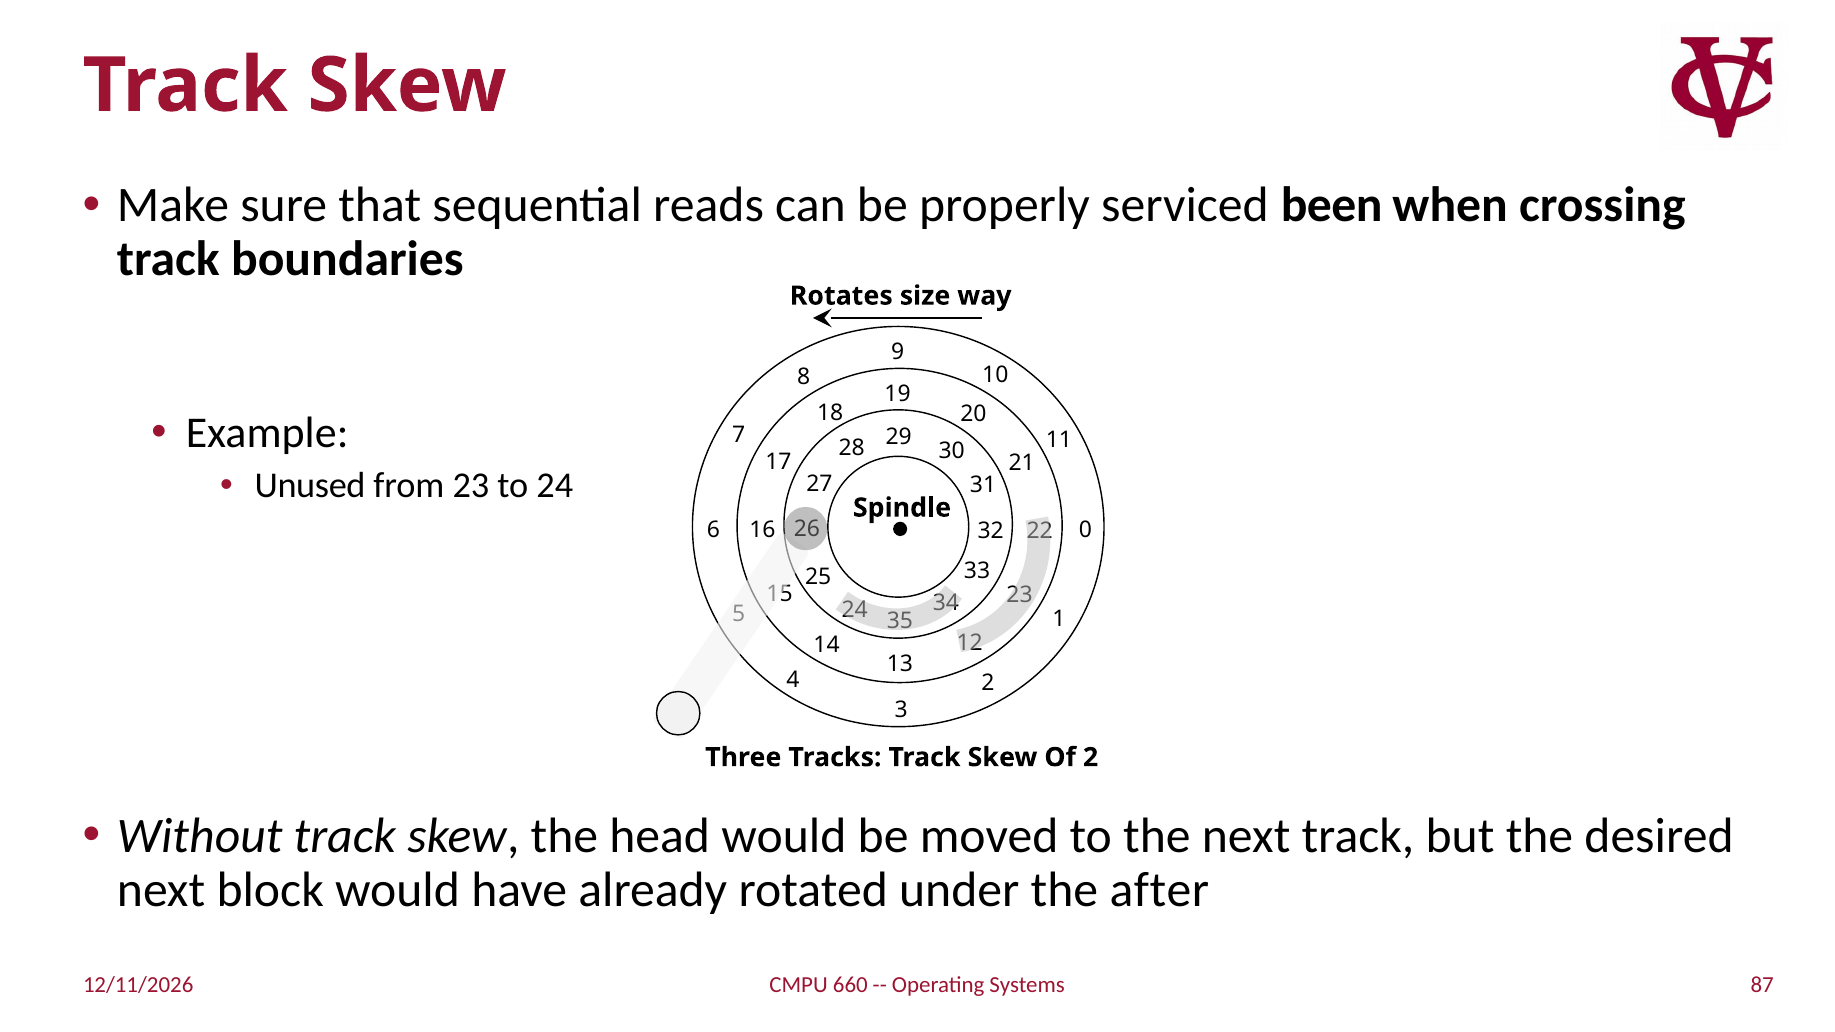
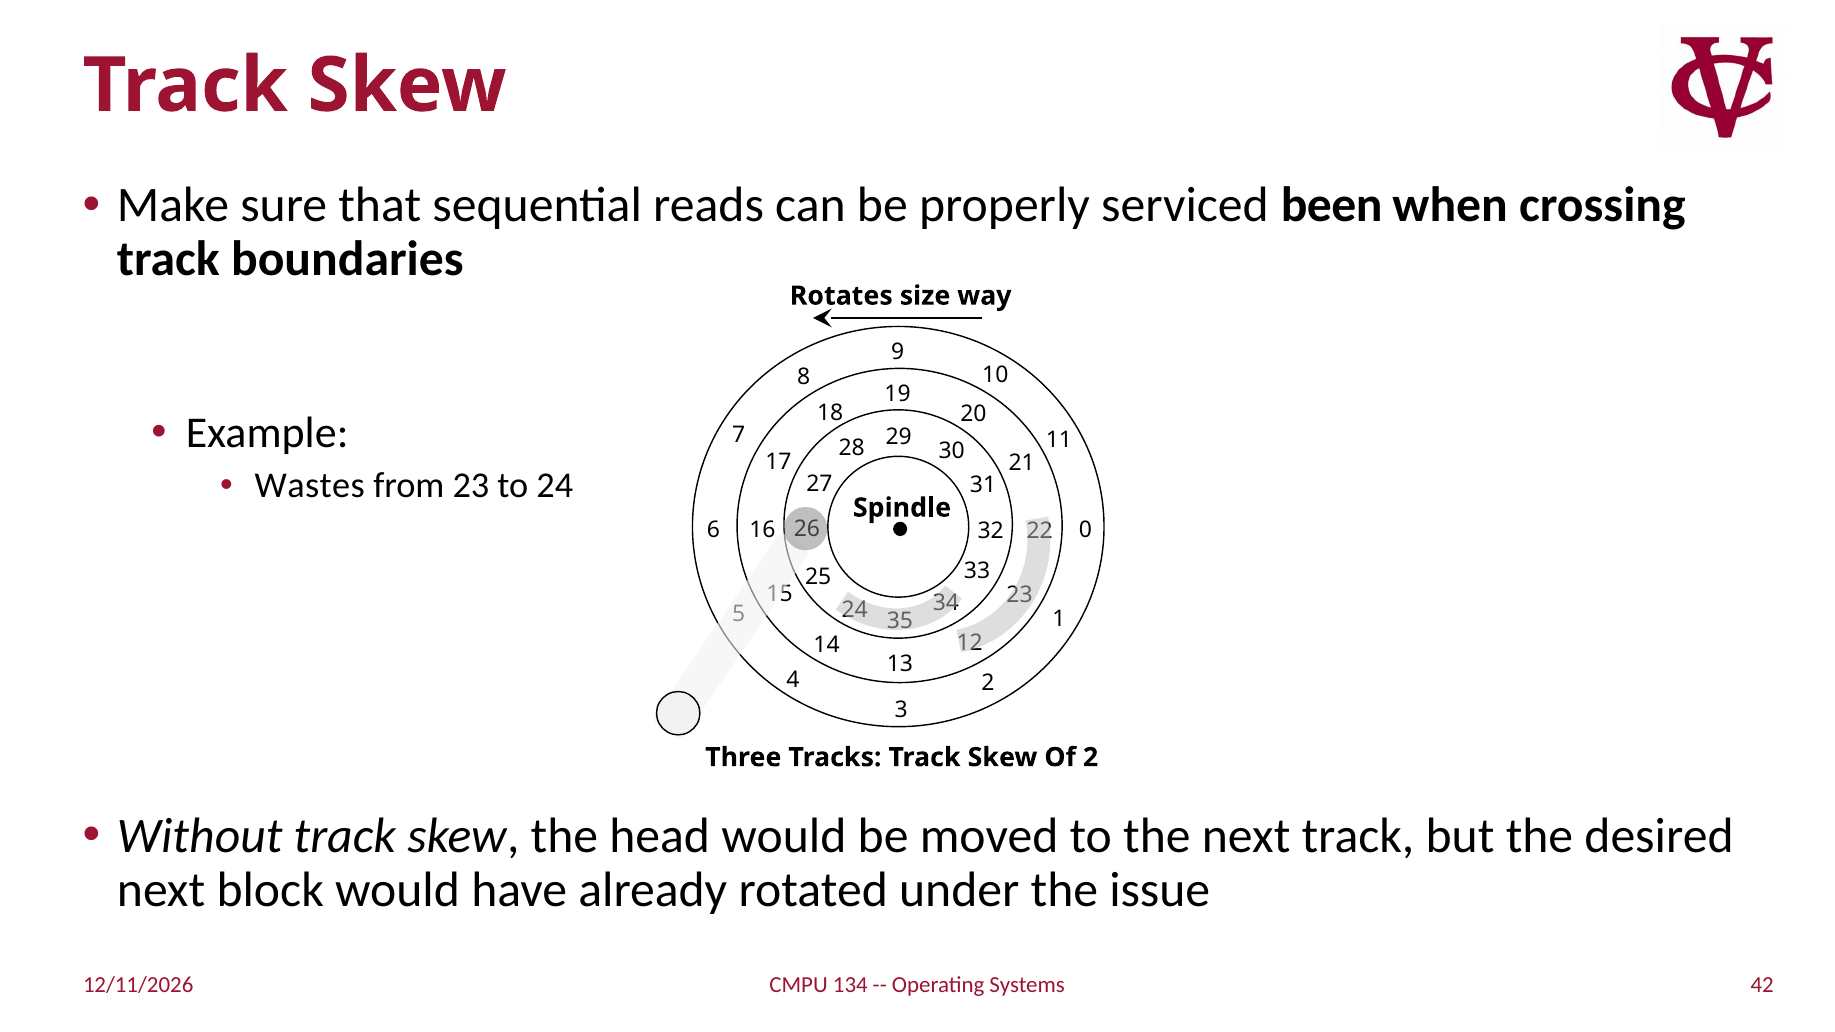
Unused: Unused -> Wastes
after: after -> issue
660: 660 -> 134
87: 87 -> 42
